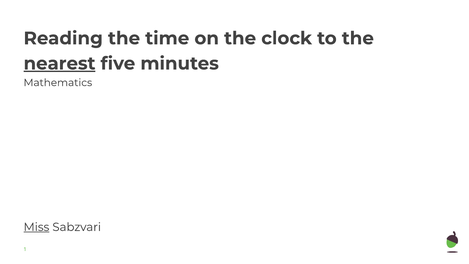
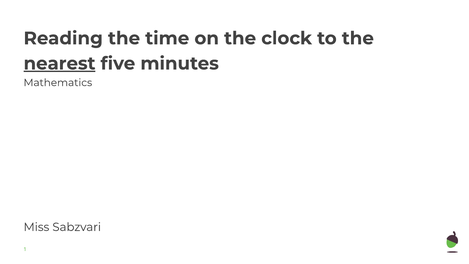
Miss underline: present -> none
